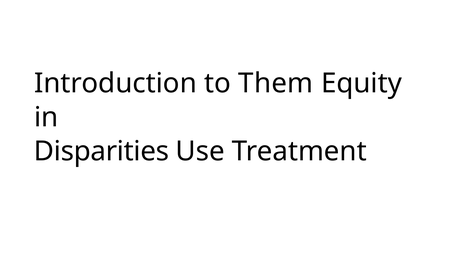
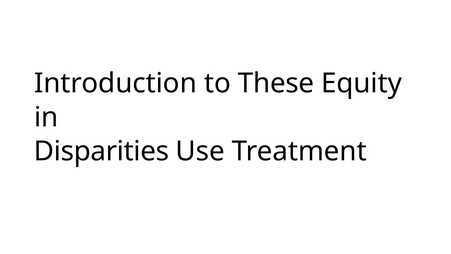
Them: Them -> These
